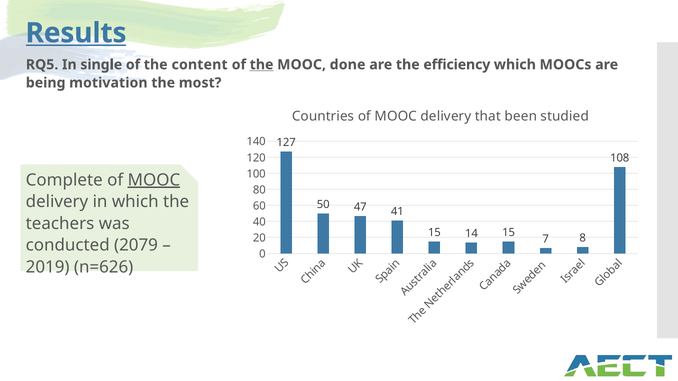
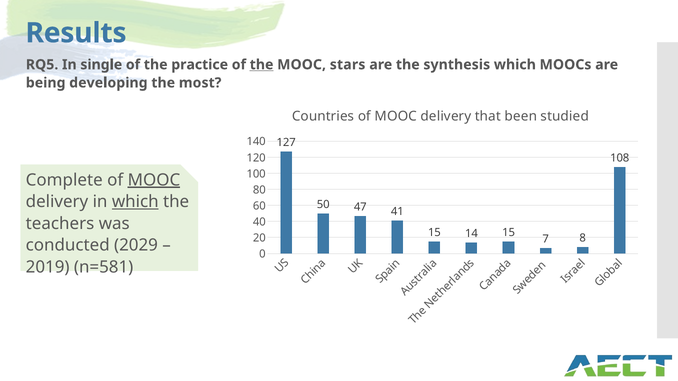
Results underline: present -> none
content: content -> practice
done: done -> stars
efficiency: efficiency -> synthesis
motivation: motivation -> developing
which at (135, 202) underline: none -> present
2079: 2079 -> 2029
n=626: n=626 -> n=581
